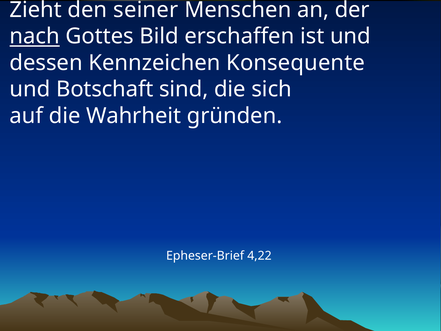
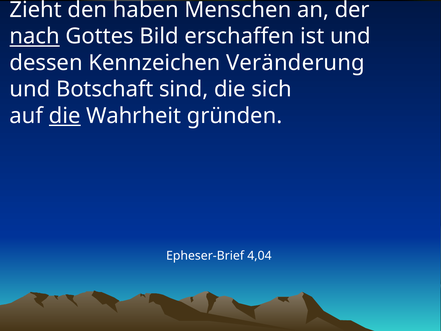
seiner: seiner -> haben
Konsequente: Konsequente -> Veränderung
die at (65, 116) underline: none -> present
4,22: 4,22 -> 4,04
